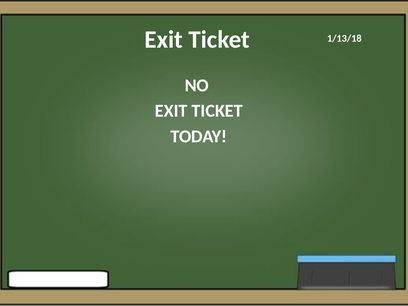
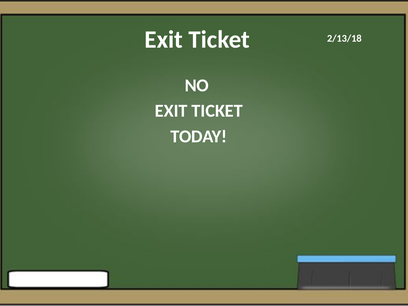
1/13/18: 1/13/18 -> 2/13/18
